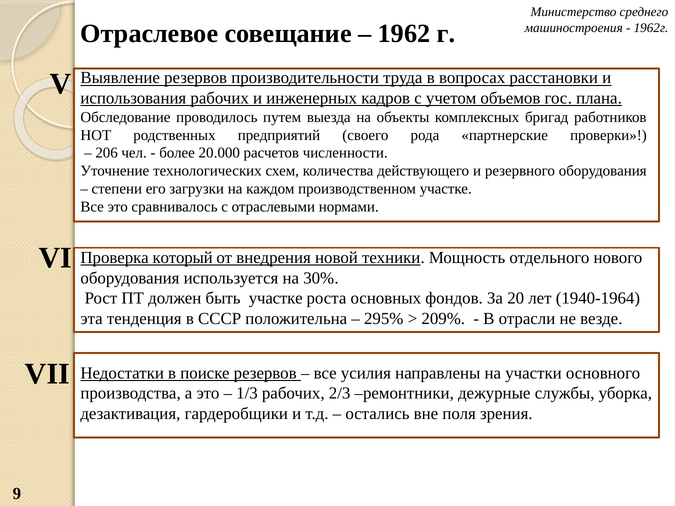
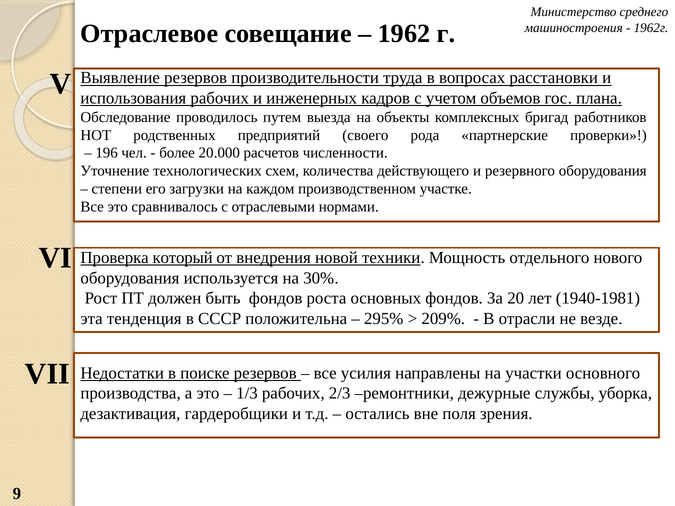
206: 206 -> 196
быть участке: участке -> фондов
1940-1964: 1940-1964 -> 1940-1981
